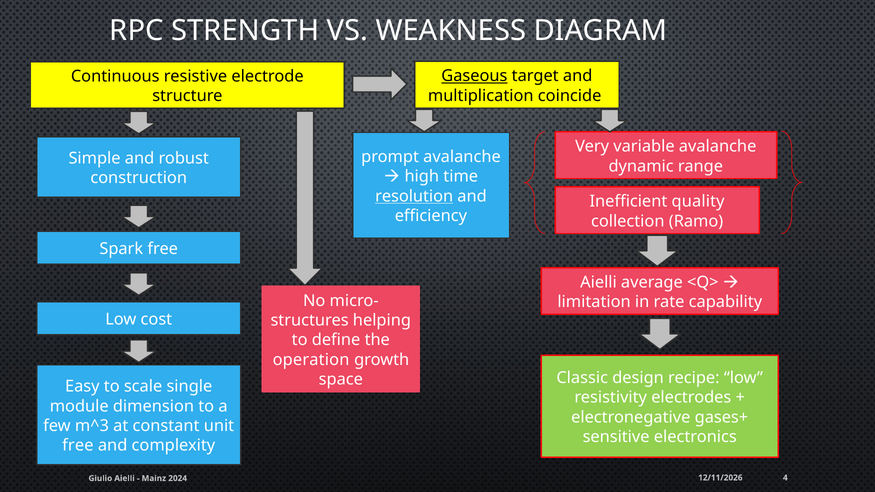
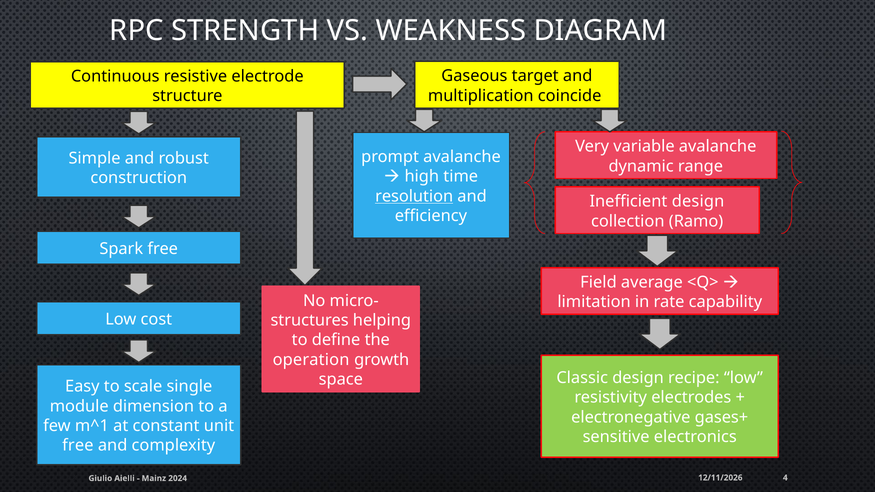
Gaseous underline: present -> none
Inefficient quality: quality -> design
Aielli at (599, 282): Aielli -> Field
m^3: m^3 -> m^1
